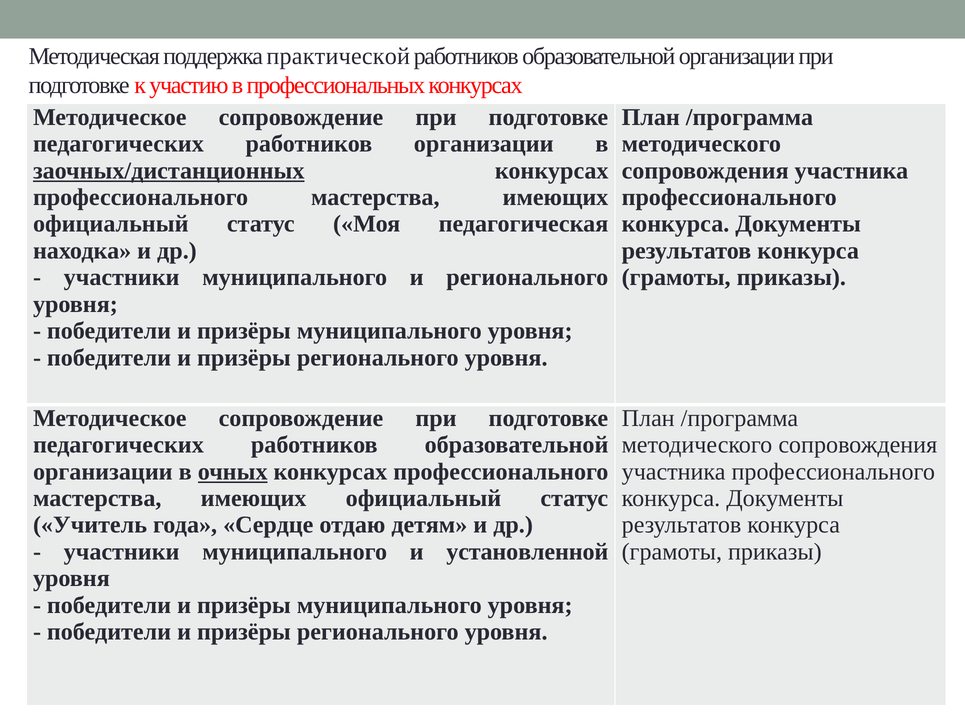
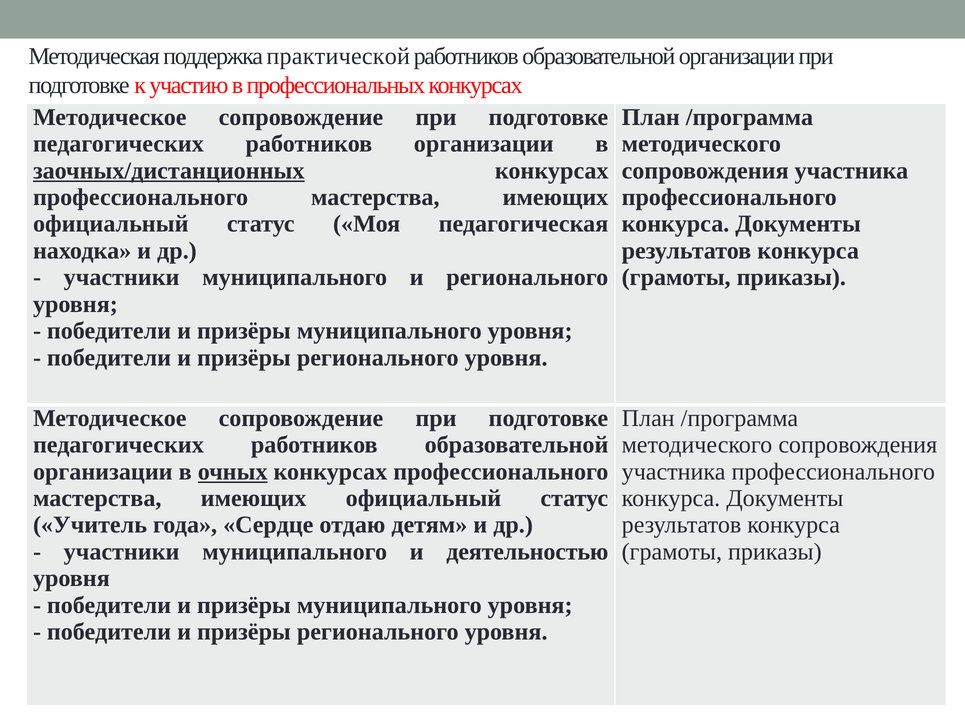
установленной: установленной -> деятельностью
